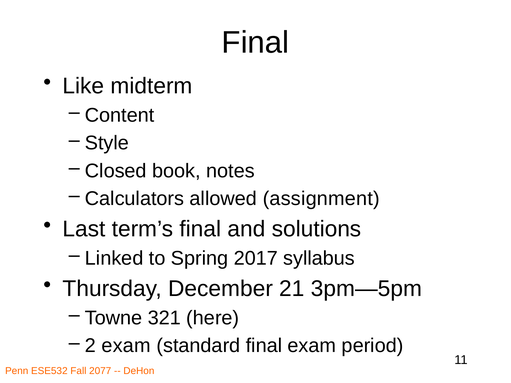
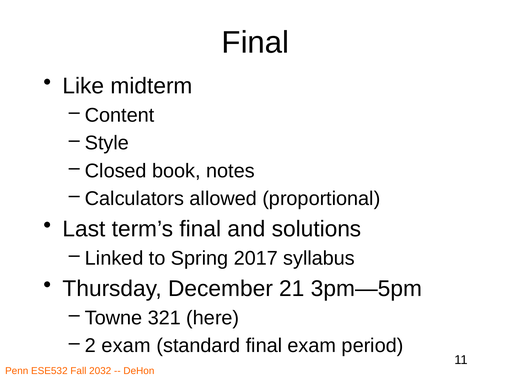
assignment: assignment -> proportional
2077: 2077 -> 2032
